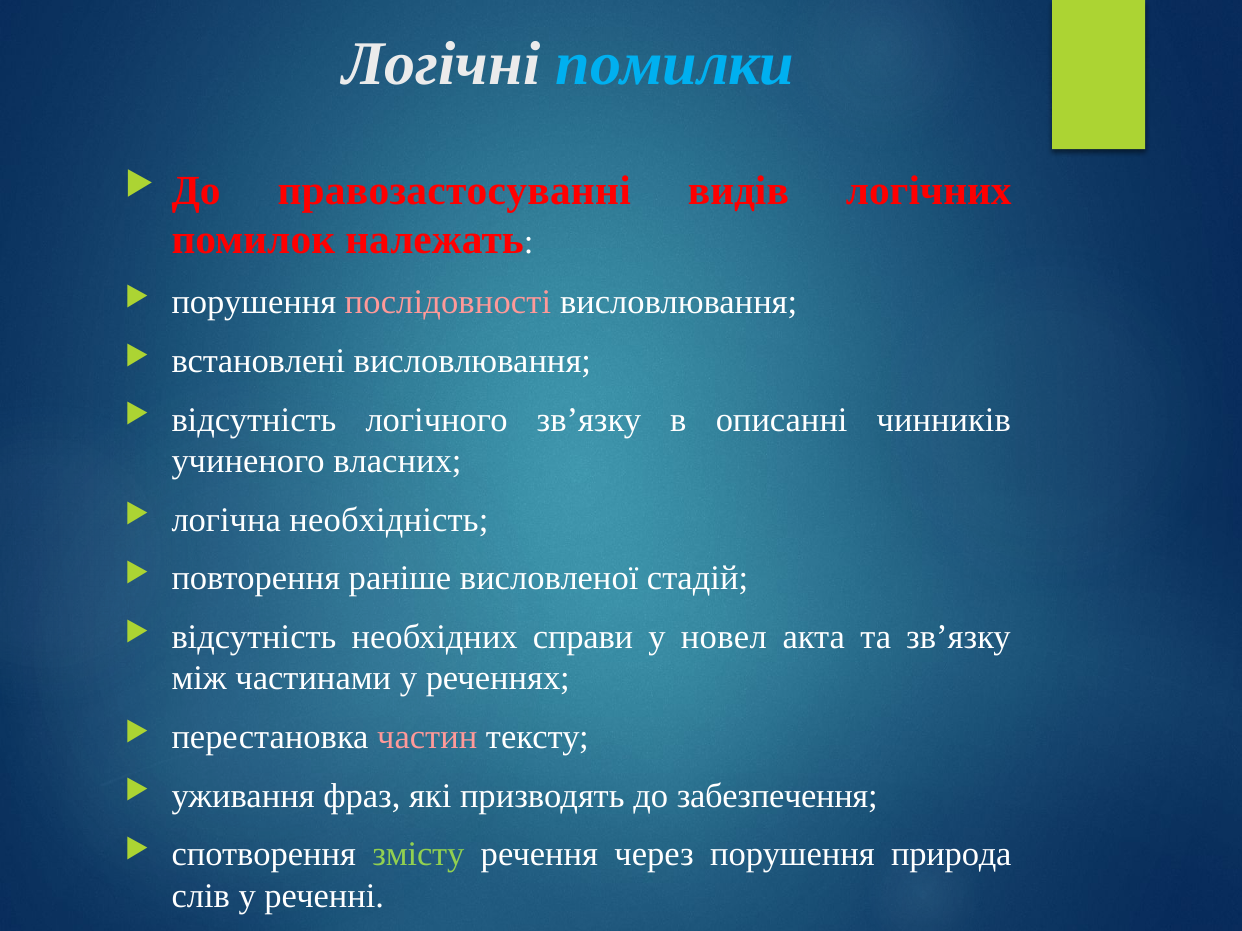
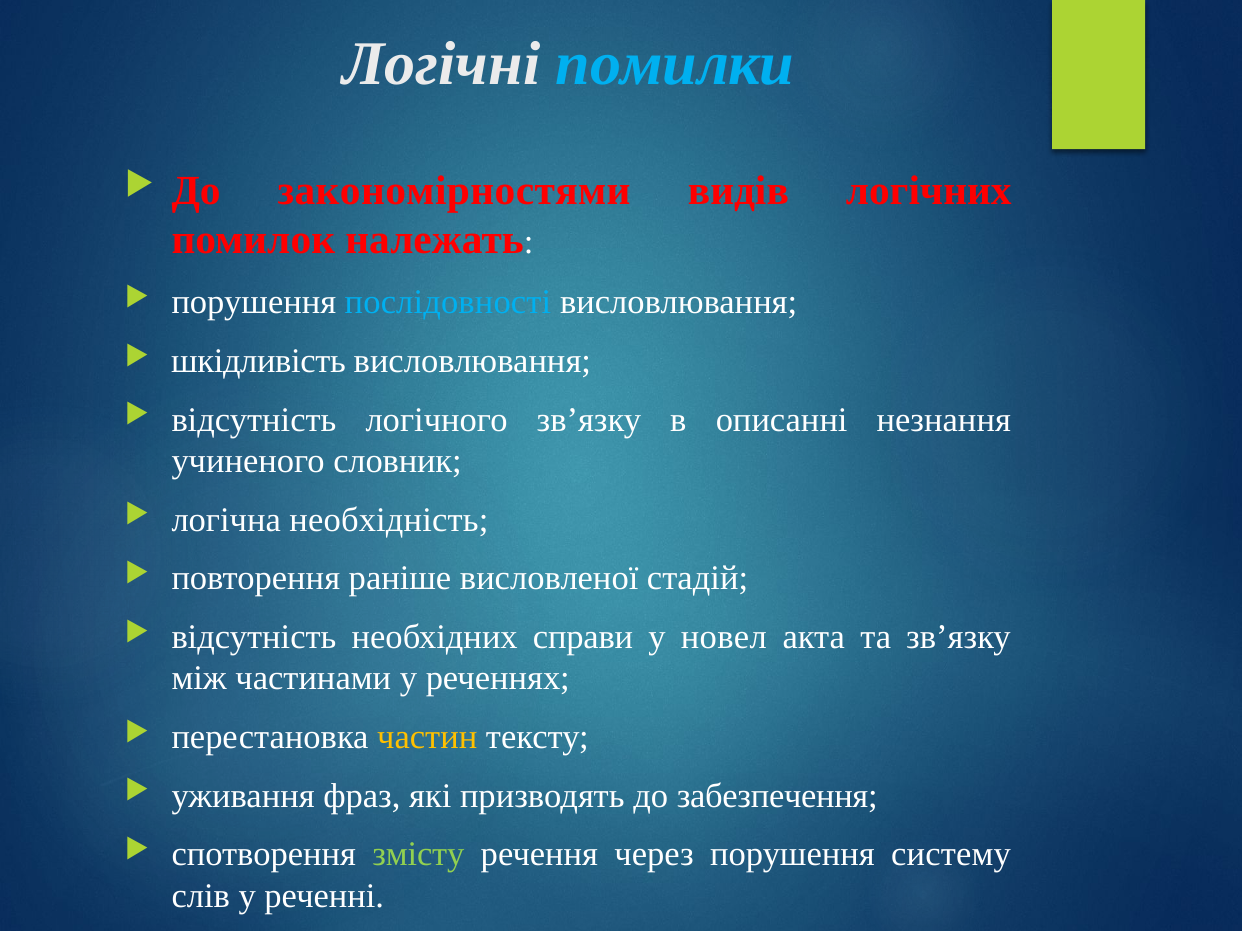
правозастосуванні: правозастосуванні -> закономірностями
послідовності colour: pink -> light blue
встановлені: встановлені -> шкідливість
чинників: чинників -> незнання
власних: власних -> словник
частин colour: pink -> yellow
природа: природа -> систему
